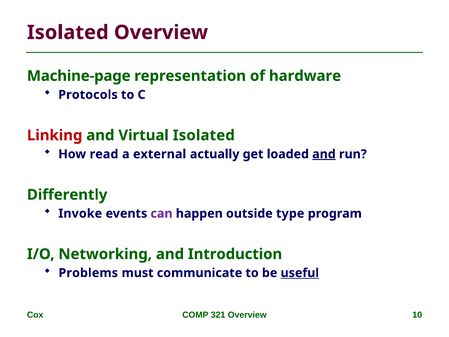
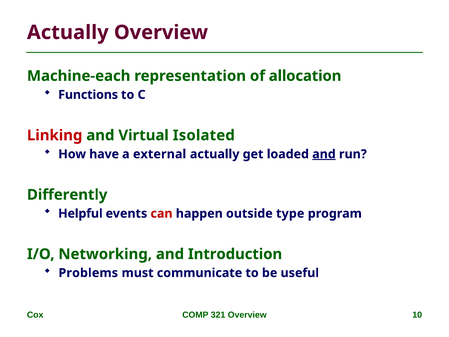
Isolated at (68, 32): Isolated -> Actually
Machine-page: Machine-page -> Machine-each
hardware: hardware -> allocation
Protocols: Protocols -> Functions
read: read -> have
Invoke: Invoke -> Helpful
can colour: purple -> red
useful underline: present -> none
